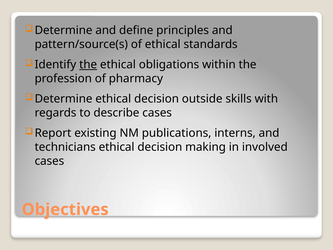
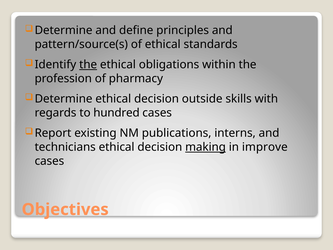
describe: describe -> hundred
making underline: none -> present
involved: involved -> improve
